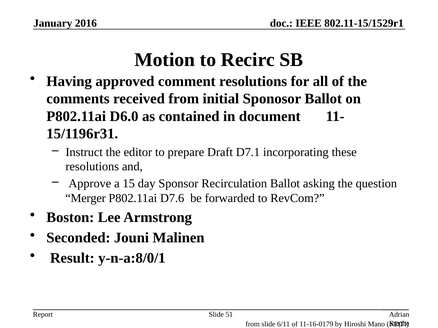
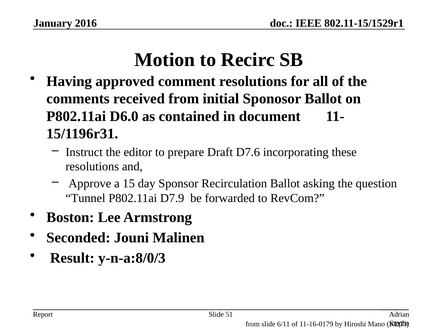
D7.1: D7.1 -> D7.6
Merger: Merger -> Tunnel
D7.6: D7.6 -> D7.9
y-n-a:8/0/1: y-n-a:8/0/1 -> y-n-a:8/0/3
